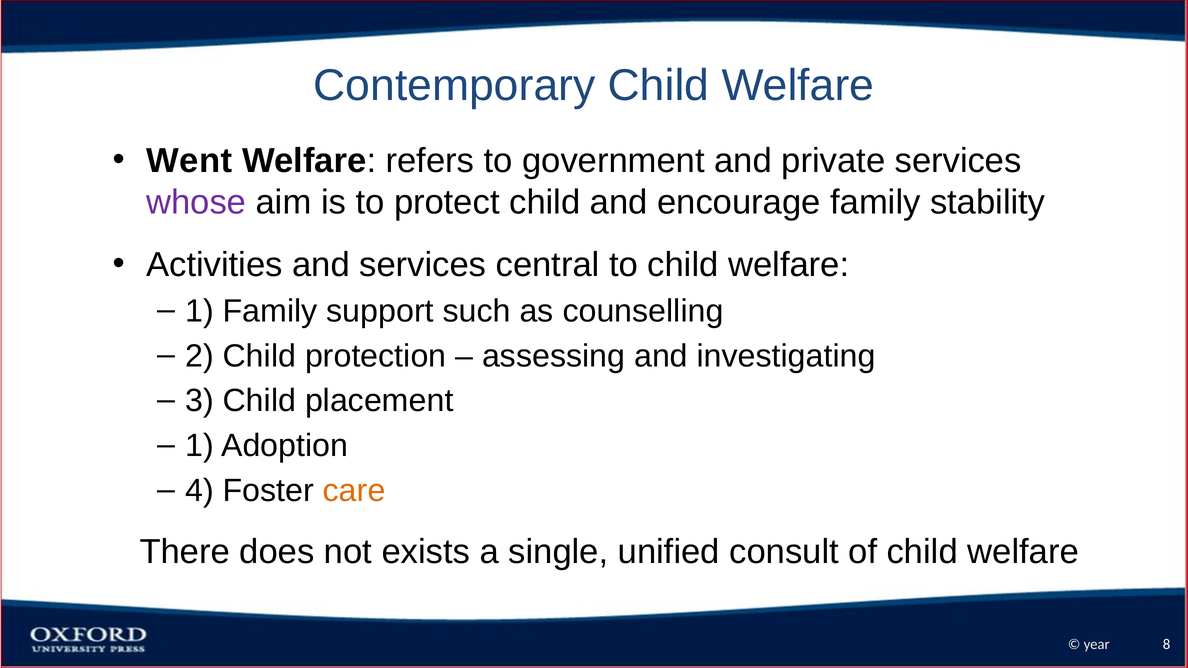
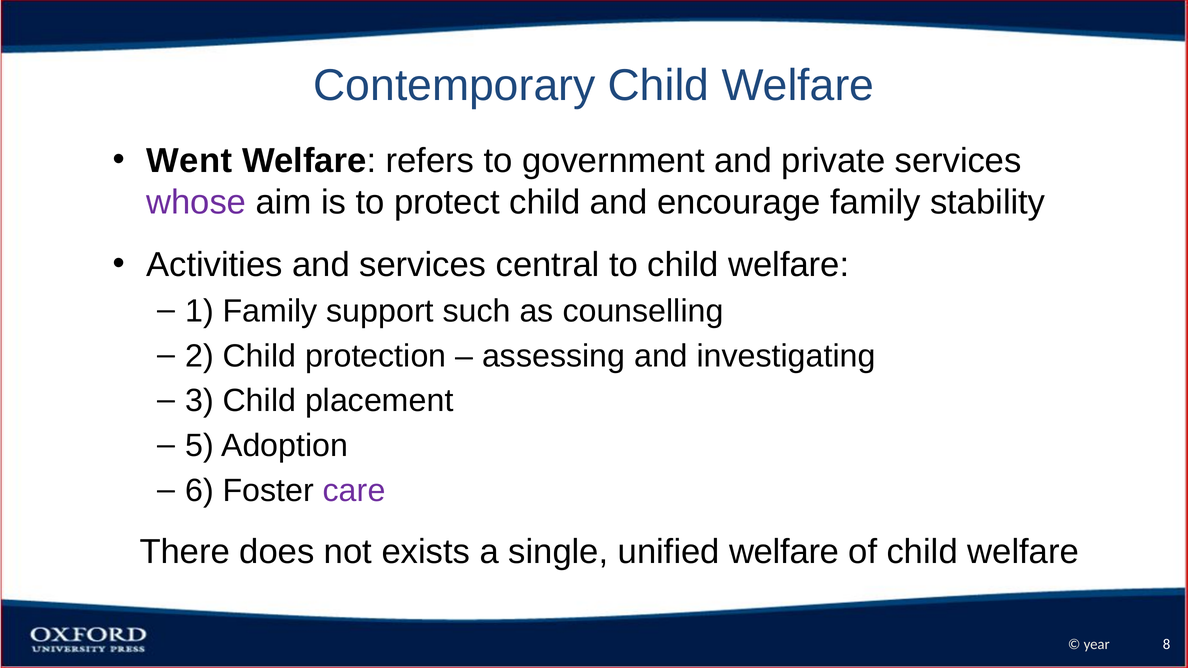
1 at (200, 446): 1 -> 5
4: 4 -> 6
care colour: orange -> purple
unified consult: consult -> welfare
